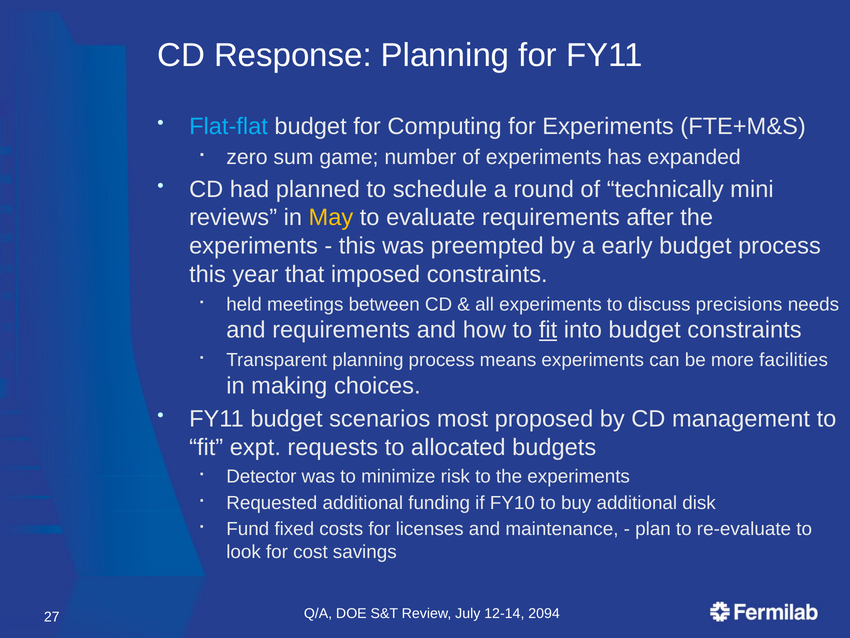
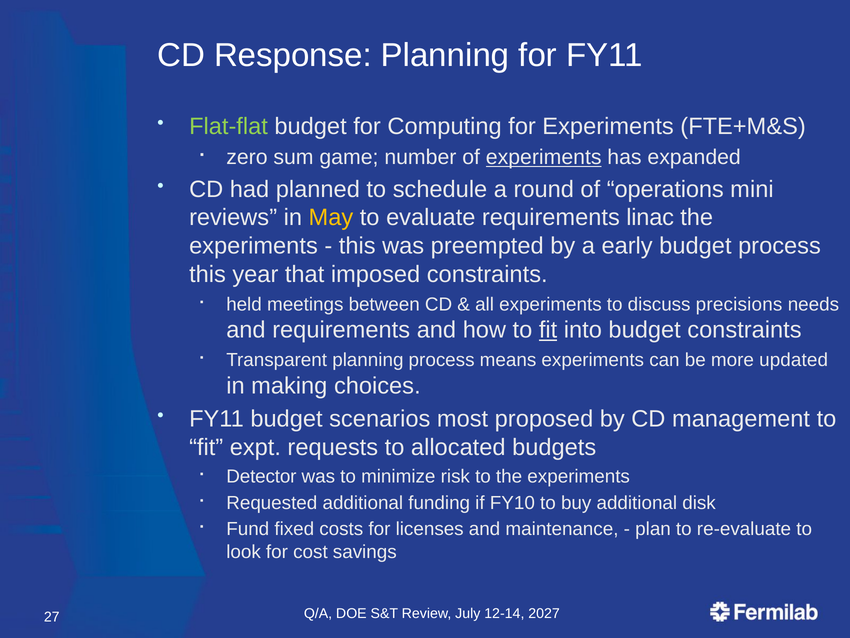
Flat-flat colour: light blue -> light green
experiments at (544, 157) underline: none -> present
technically: technically -> operations
after: after -> linac
facilities: facilities -> updated
2094: 2094 -> 2027
